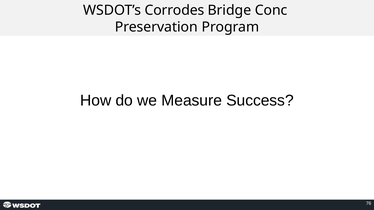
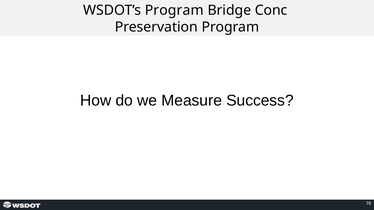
WSDOT’s Corrodes: Corrodes -> Program
